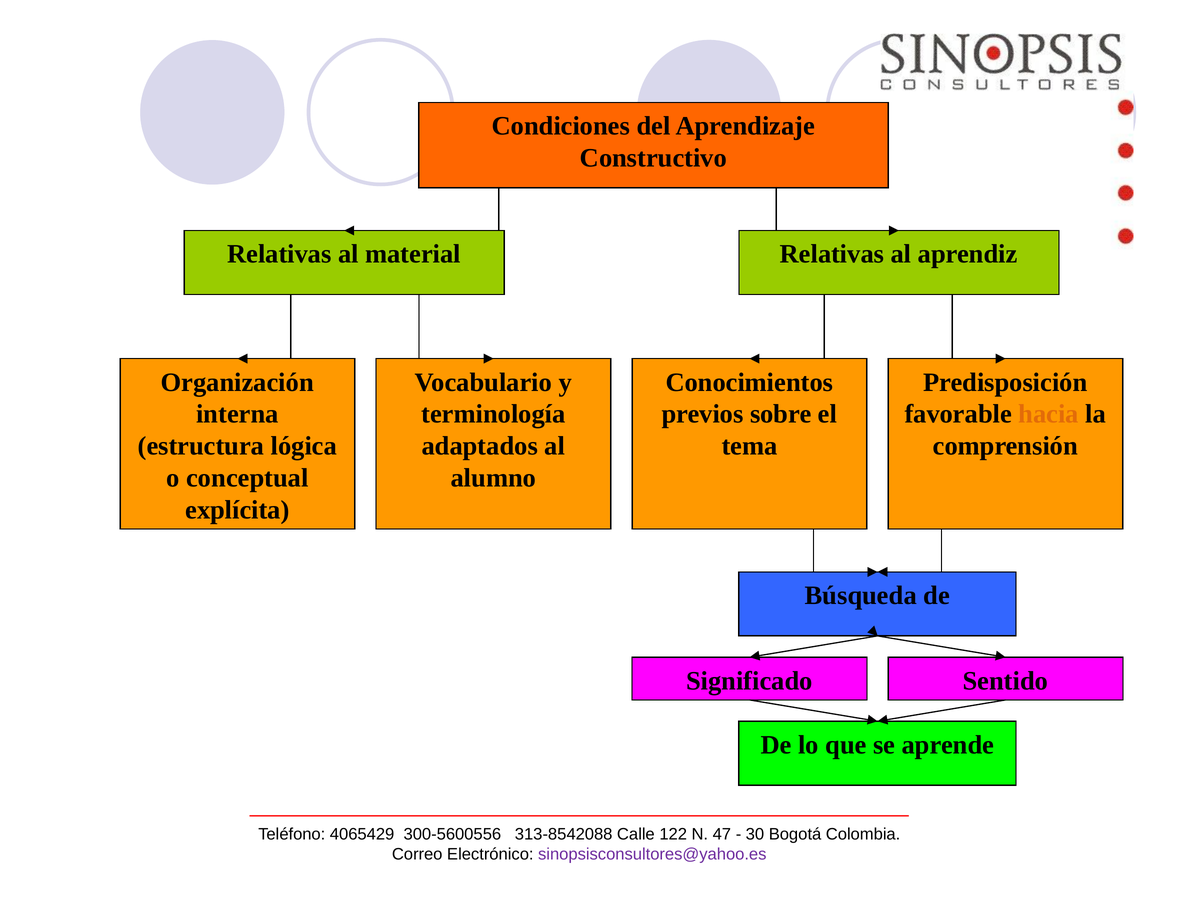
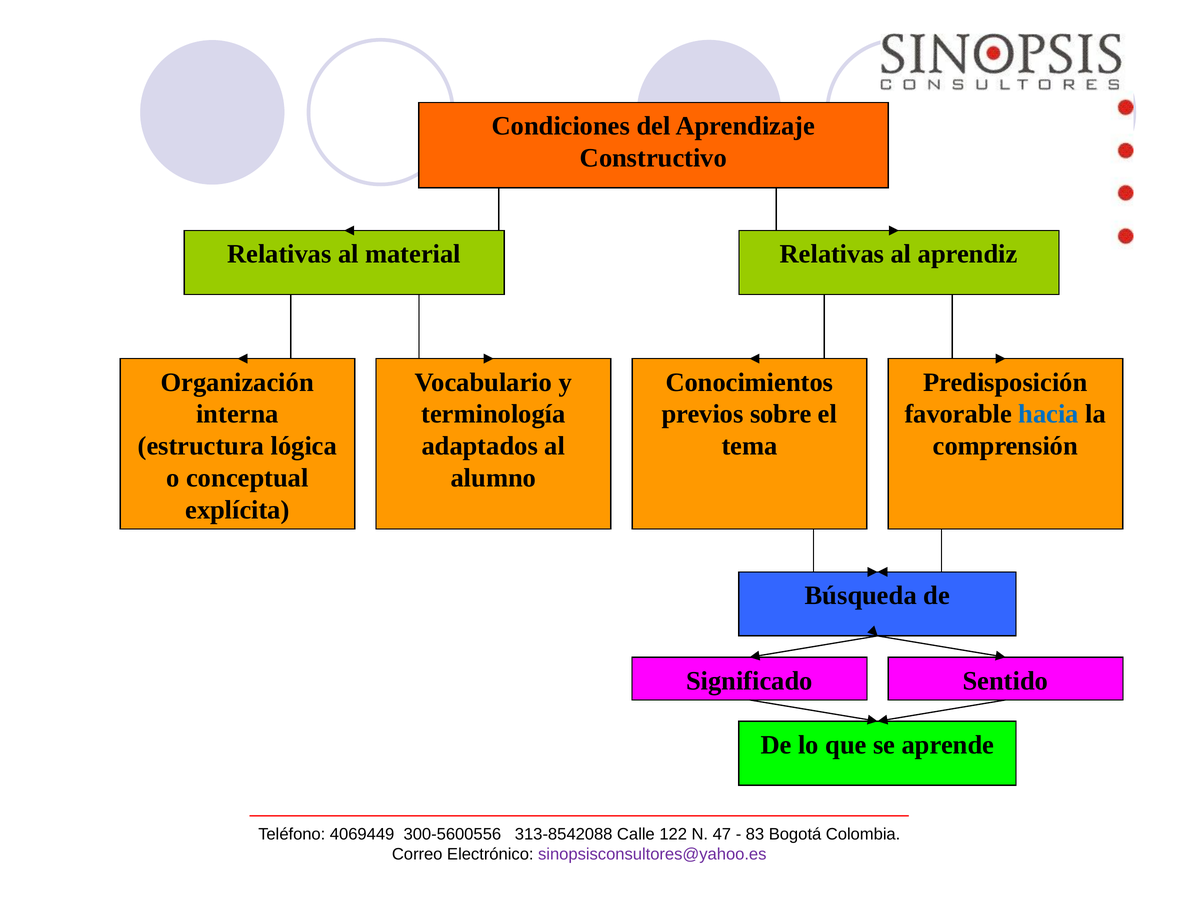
hacia colour: orange -> blue
4065429: 4065429 -> 4069449
30: 30 -> 83
